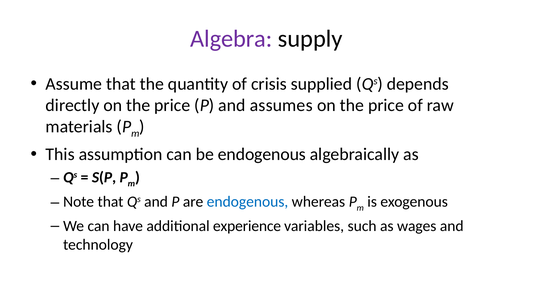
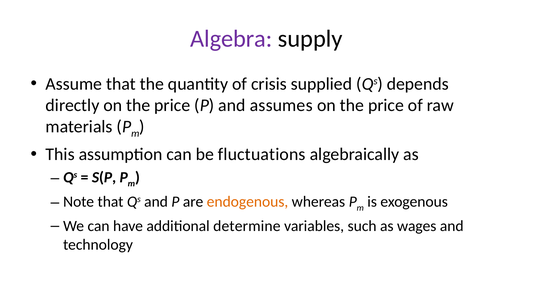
be endogenous: endogenous -> fluctuations
endogenous at (248, 202) colour: blue -> orange
experience: experience -> determine
